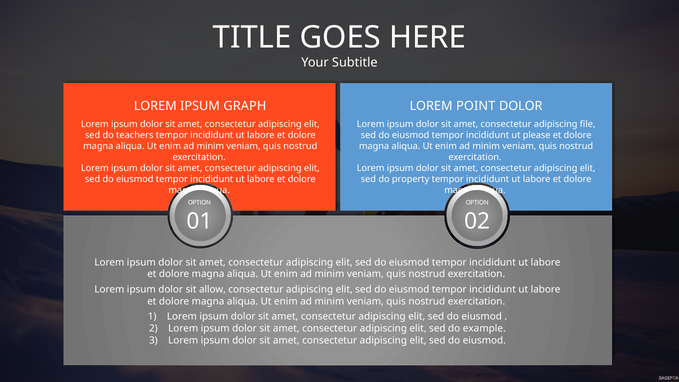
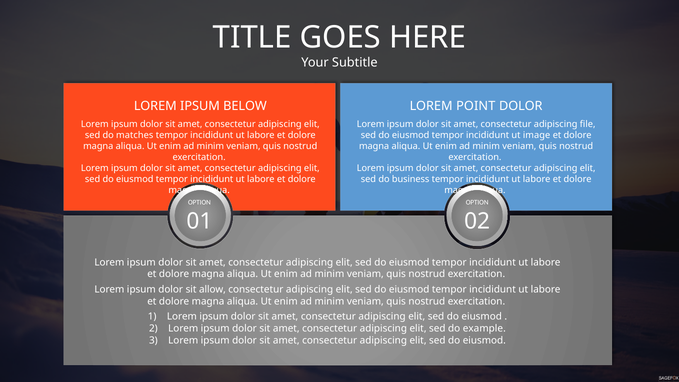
GRAPH: GRAPH -> BELOW
teachers: teachers -> matches
please: please -> image
property: property -> business
